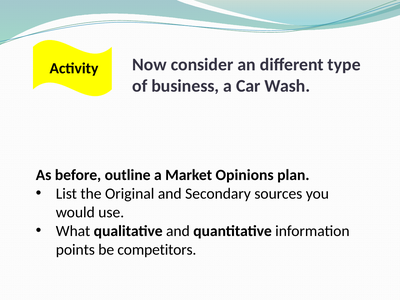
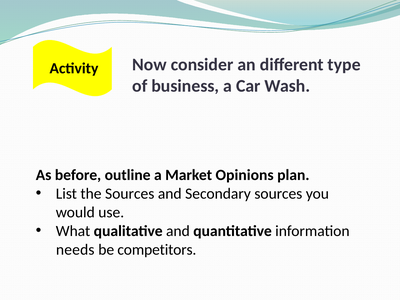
the Original: Original -> Sources
points: points -> needs
